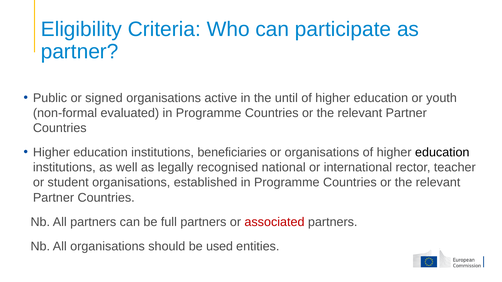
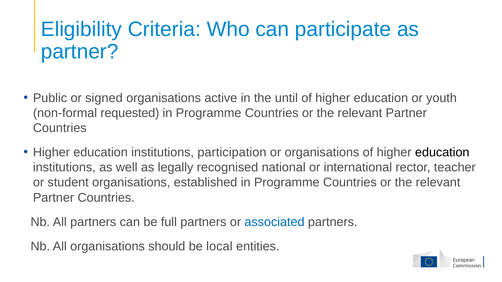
evaluated: evaluated -> requested
beneficiaries: beneficiaries -> participation
associated colour: red -> blue
used: used -> local
